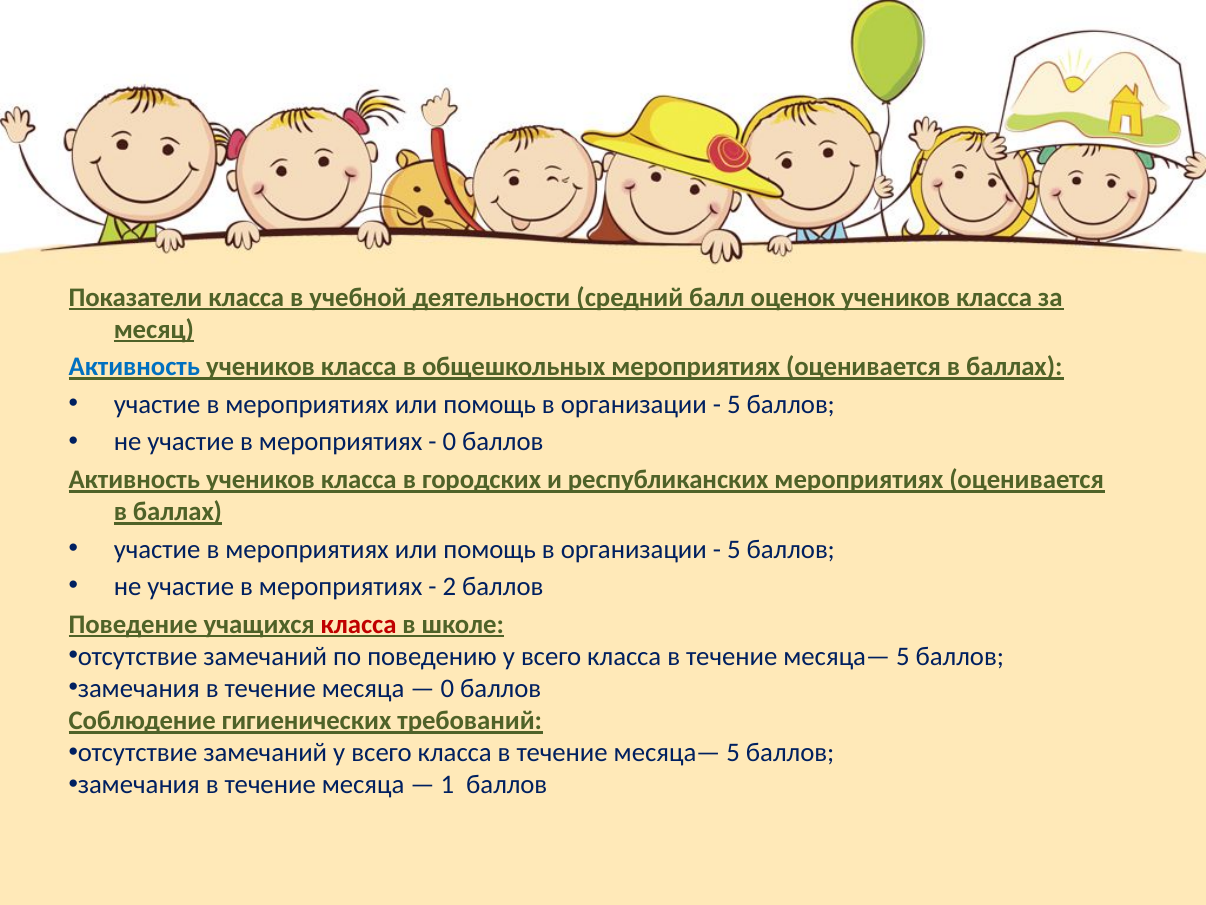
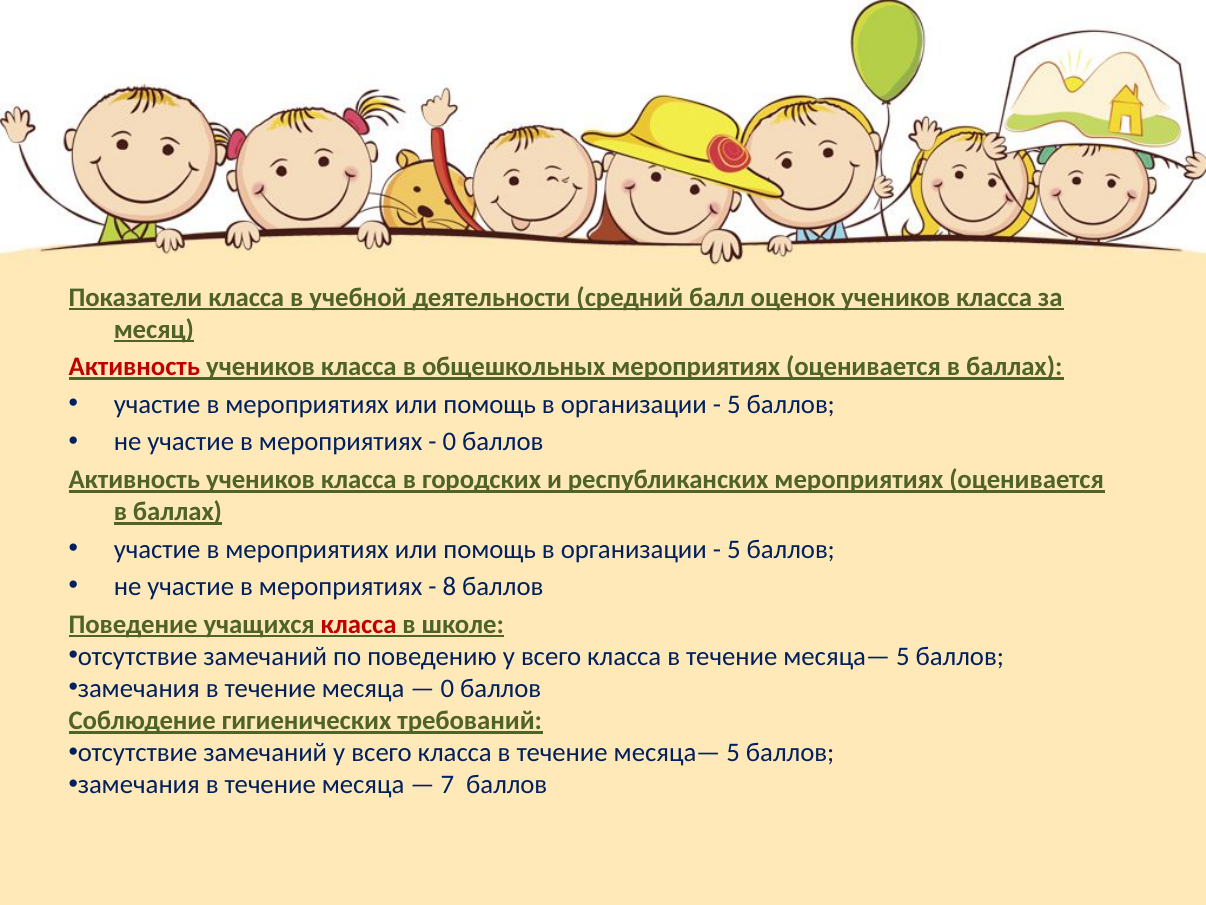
Активность at (134, 367) colour: blue -> red
2: 2 -> 8
1: 1 -> 7
